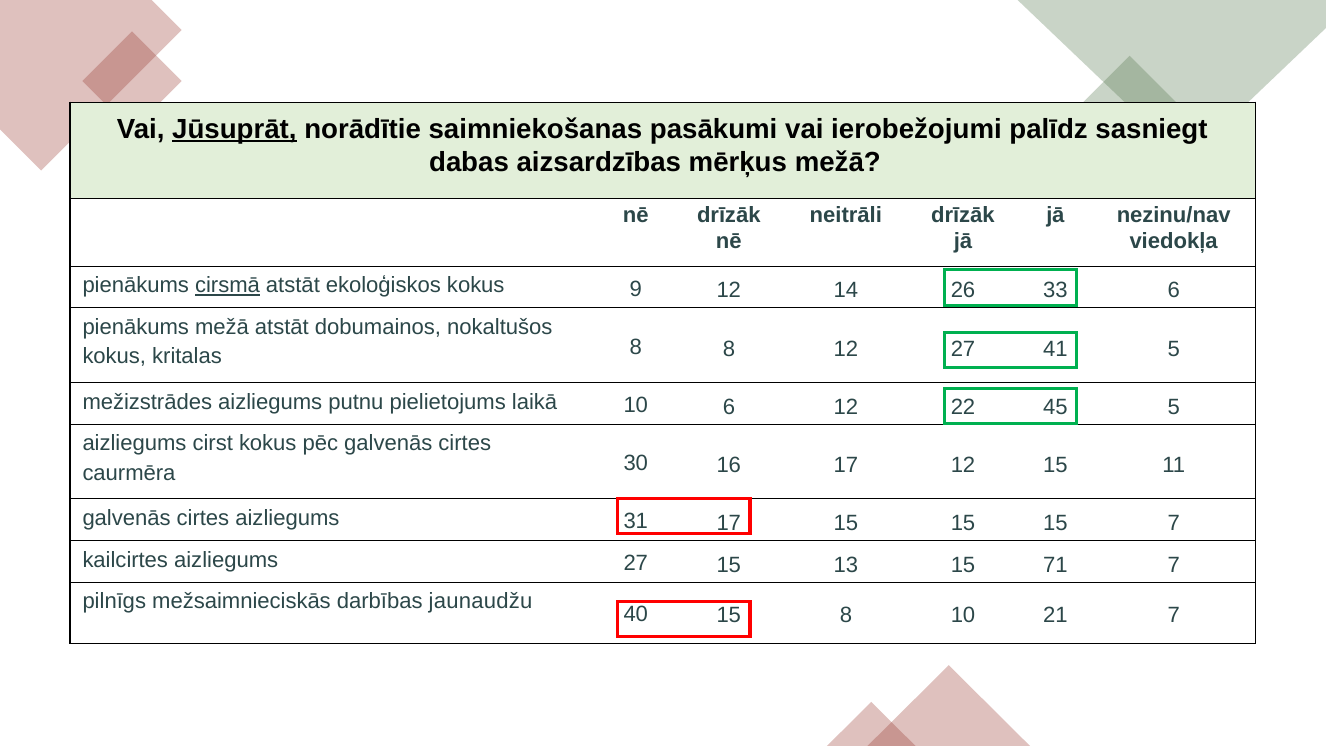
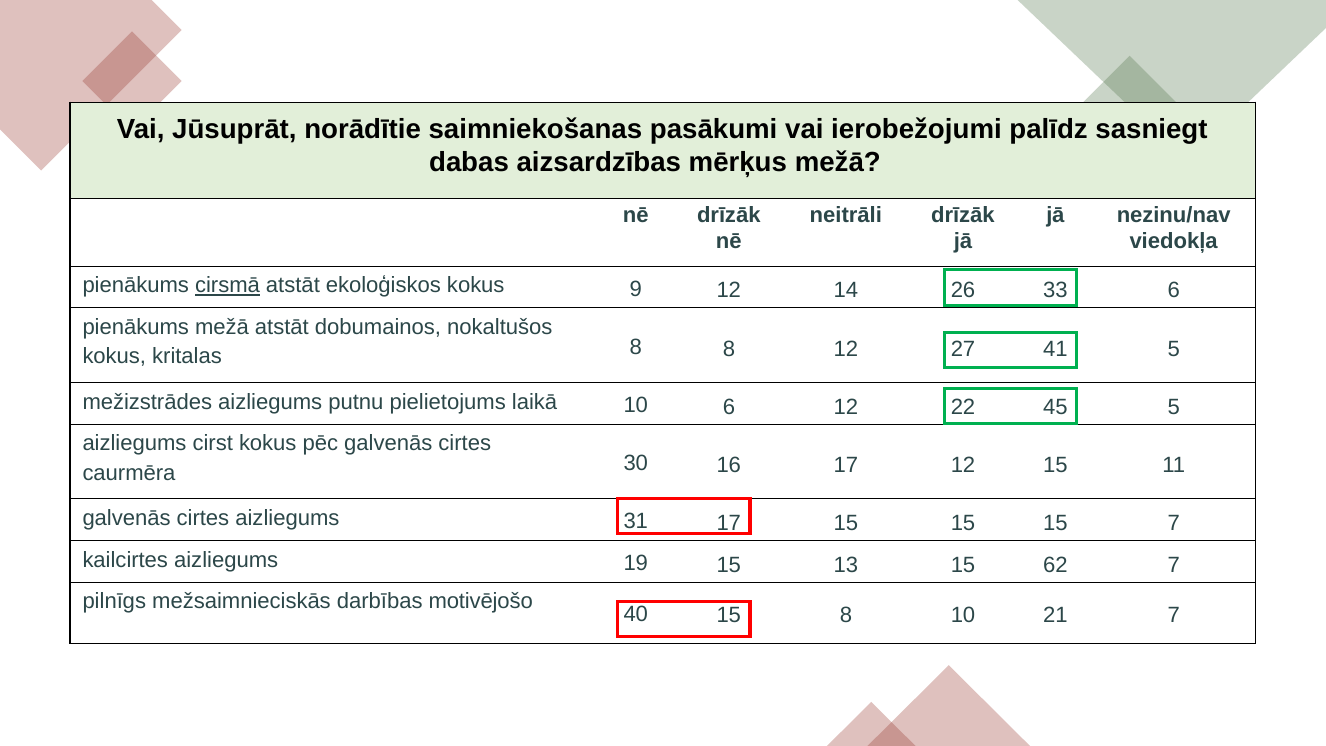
Jūsuprāt underline: present -> none
aizliegums 27: 27 -> 19
71: 71 -> 62
jaunaudžu: jaunaudžu -> motivējošo
